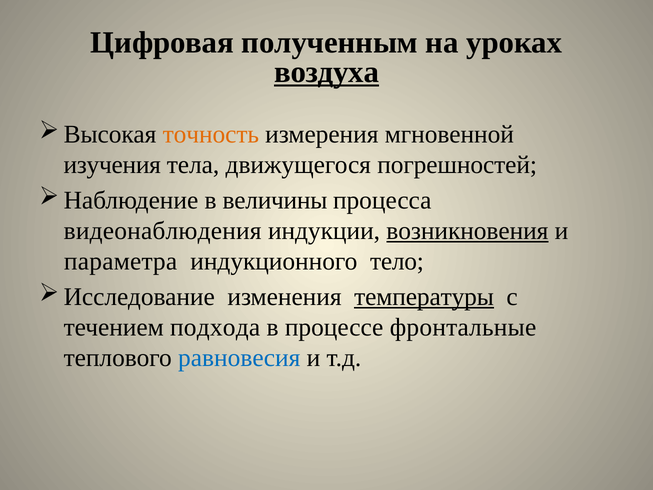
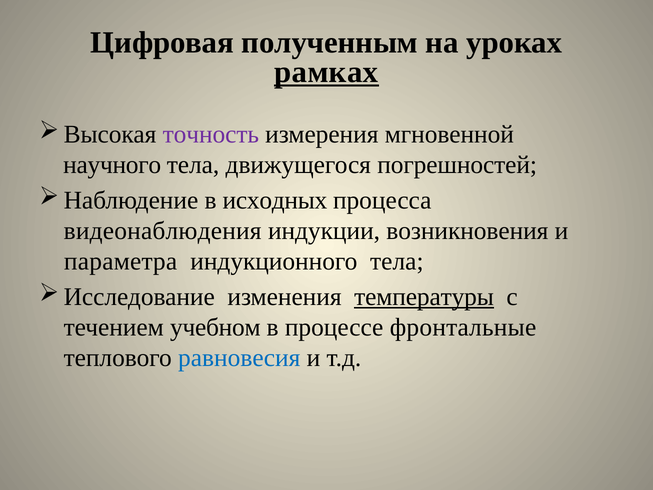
воздуха: воздуха -> рамках
точность colour: orange -> purple
изучения: изучения -> научного
величины: величины -> исходных
возникновения underline: present -> none
индукционного тело: тело -> тела
подхода: подхода -> учебном
